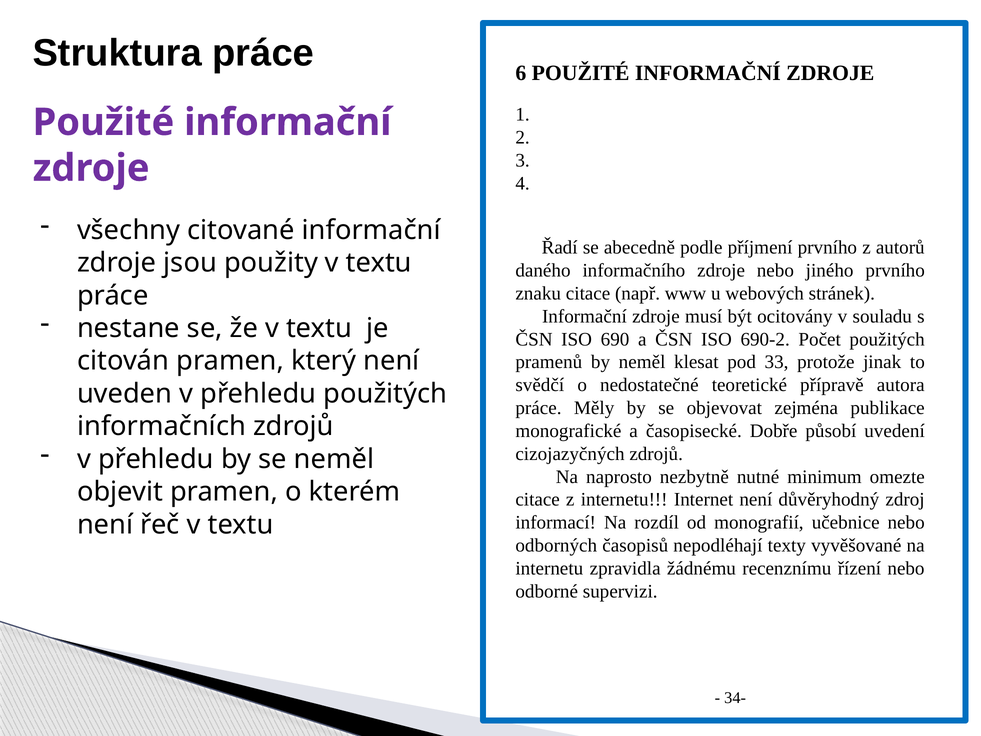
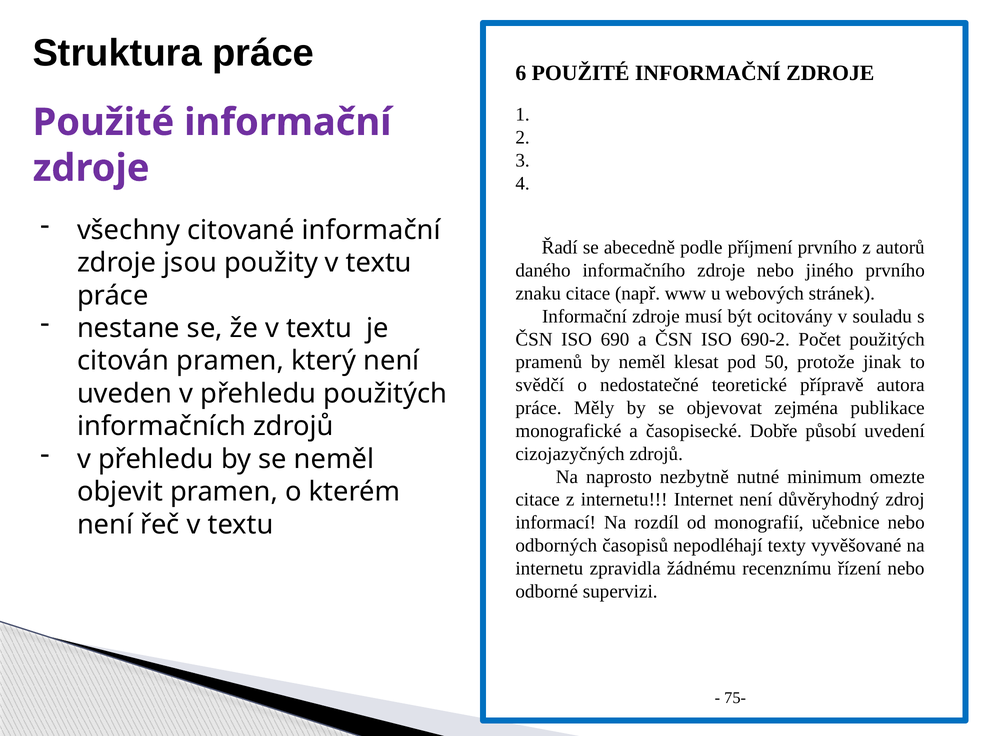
33: 33 -> 50
34-: 34- -> 75-
